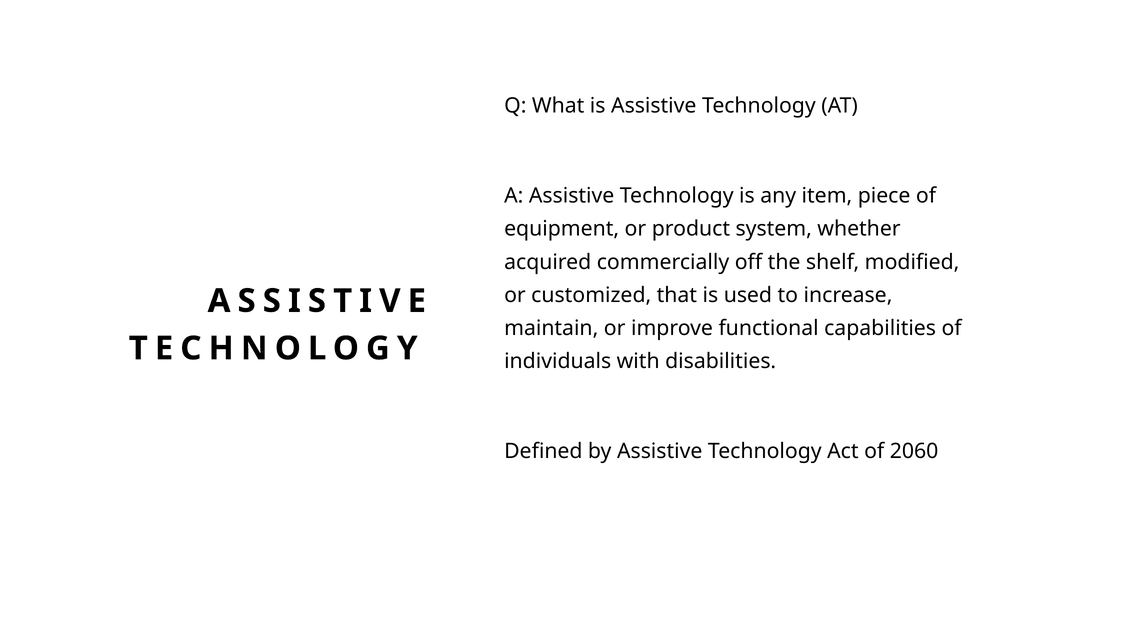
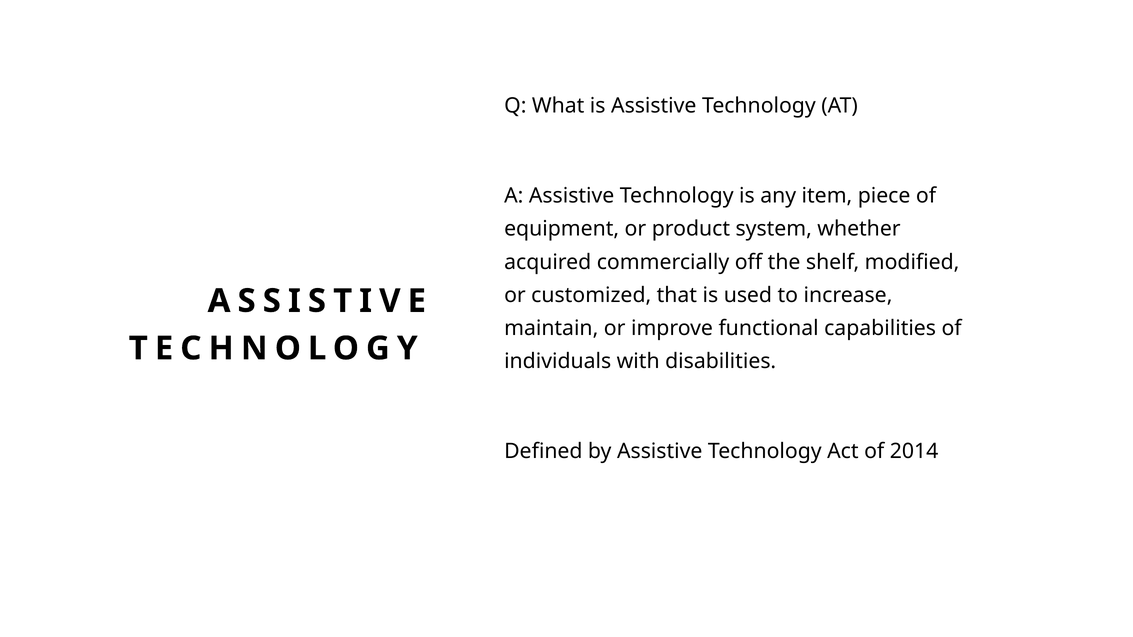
2060: 2060 -> 2014
